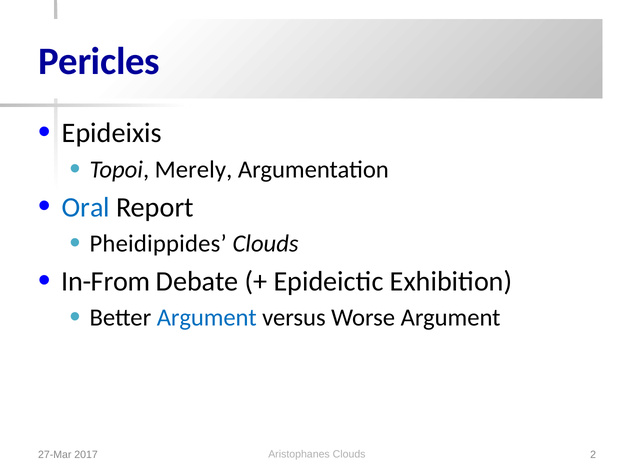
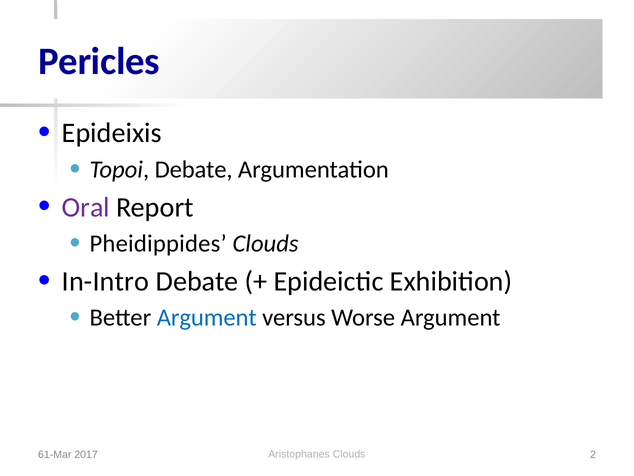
Topoi Merely: Merely -> Debate
Oral colour: blue -> purple
In-From: In-From -> In-Intro
27-Mar: 27-Mar -> 61-Mar
